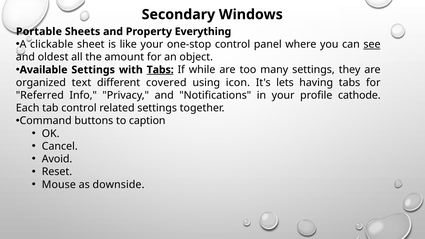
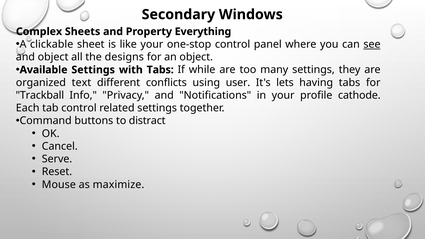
Portable: Portable -> Complex
and oldest: oldest -> object
amount: amount -> designs
Tabs at (160, 70) underline: present -> none
covered: covered -> conflicts
icon: icon -> user
Referred: Referred -> Trackball
caption: caption -> distract
Avoid: Avoid -> Serve
downside: downside -> maximize
